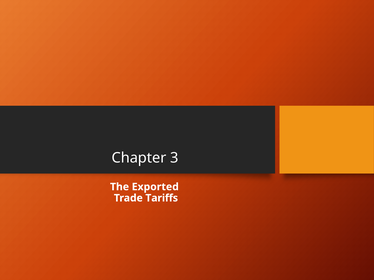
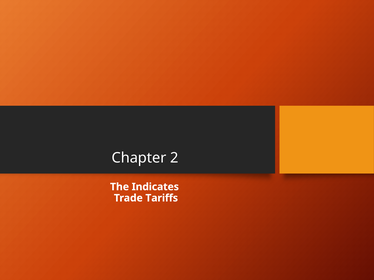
3: 3 -> 2
Exported: Exported -> Indicates
